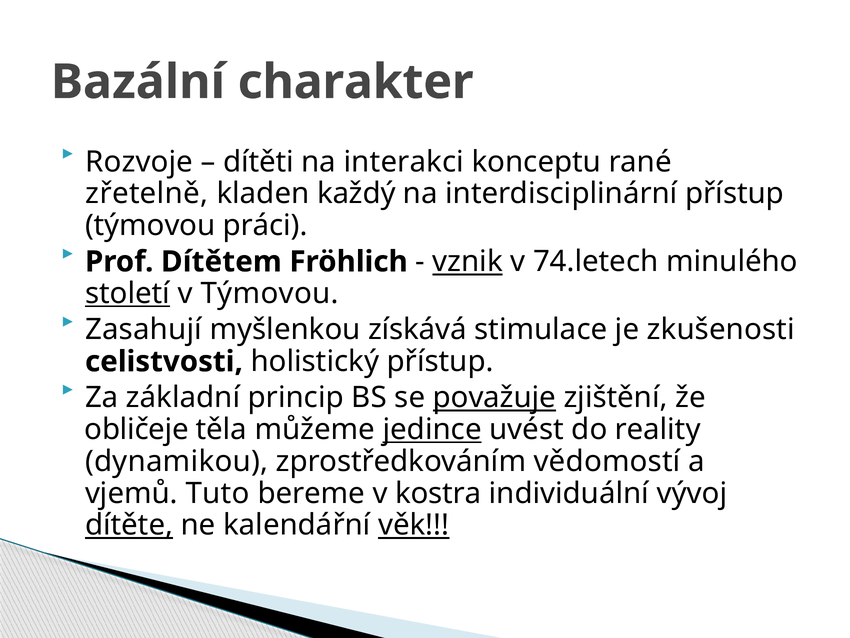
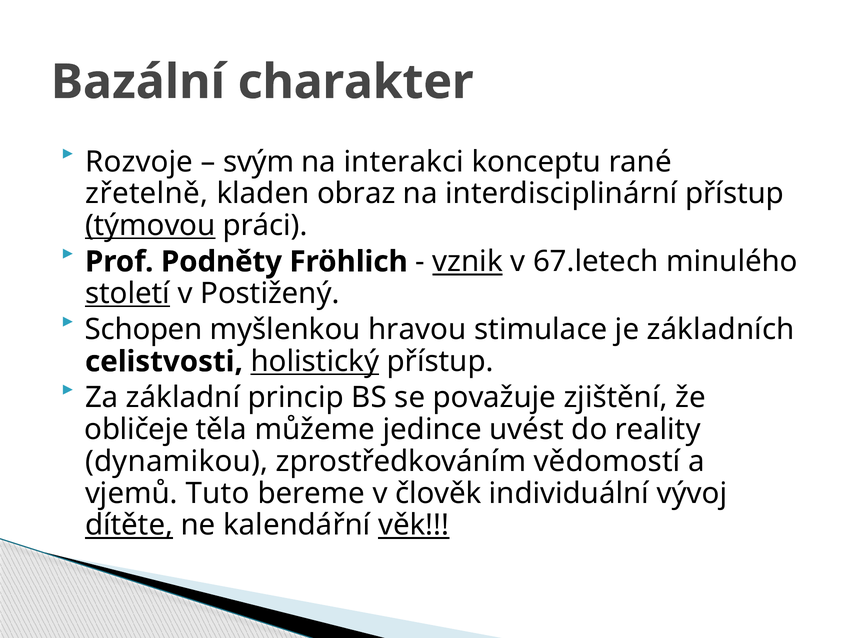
dítěti: dítěti -> svým
každý: každý -> obraz
týmovou at (150, 225) underline: none -> present
Dítětem: Dítětem -> Podněty
74.letech: 74.letech -> 67.letech
v Týmovou: Týmovou -> Postižený
Zasahují: Zasahují -> Schopen
získává: získává -> hravou
zkušenosti: zkušenosti -> základních
holistický underline: none -> present
považuje underline: present -> none
jedince underline: present -> none
kostra: kostra -> člověk
